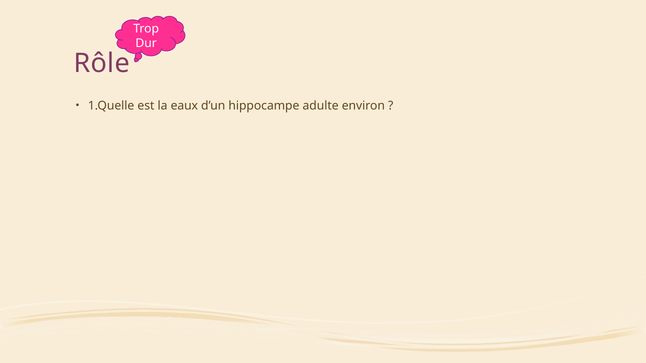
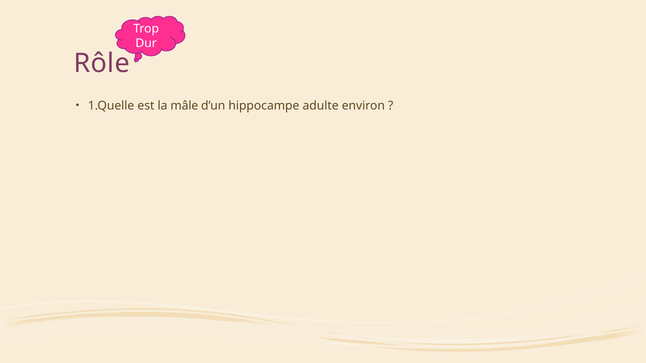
eaux: eaux -> mâle
